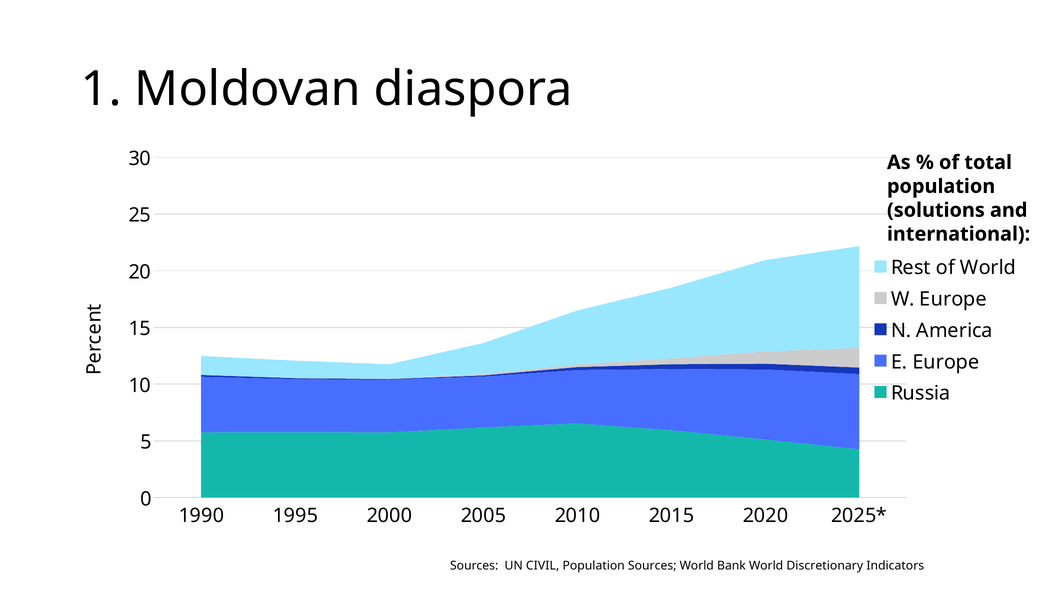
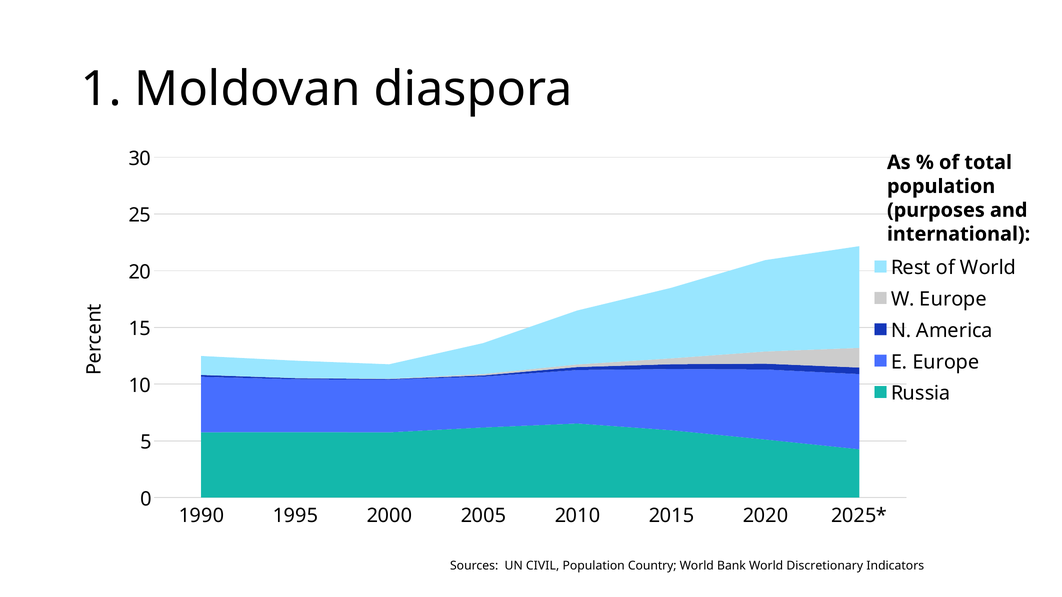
solutions: solutions -> purposes
Population Sources: Sources -> Country
